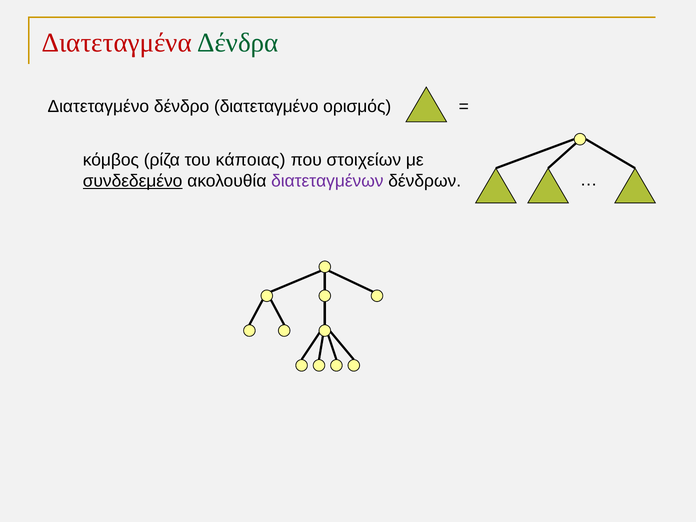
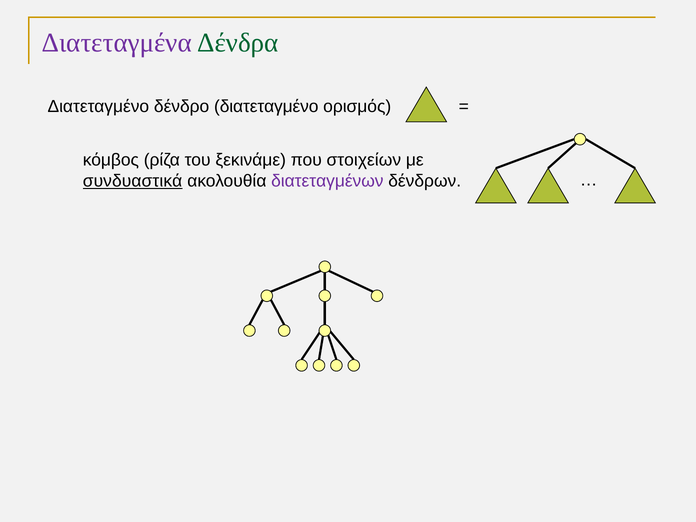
Διατεταγμένα colour: red -> purple
κάποιας: κάποιας -> ξεκινάμε
συνδεδεμένο: συνδεδεμένο -> συνδυαστικά
